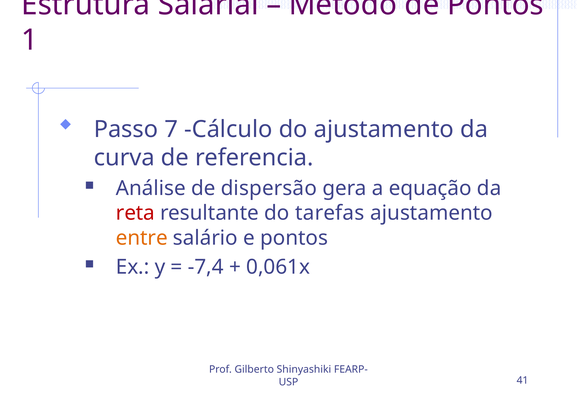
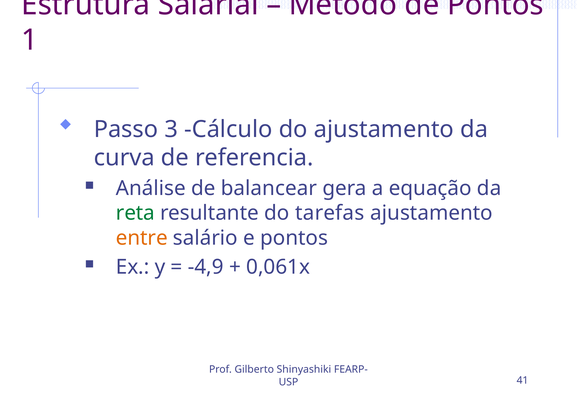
7: 7 -> 3
dispersão: dispersão -> balancear
reta colour: red -> green
-7,4: -7,4 -> -4,9
